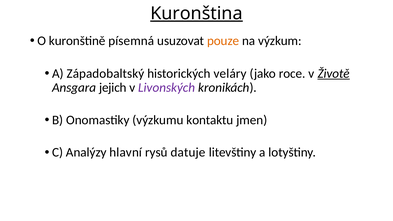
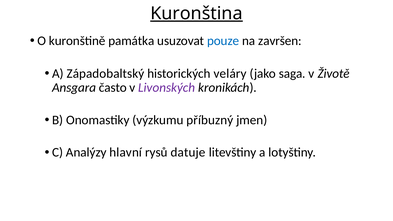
písemná: písemná -> památka
pouze colour: orange -> blue
výzkum: výzkum -> završen
roce: roce -> saga
Životě underline: present -> none
jejich: jejich -> často
kontaktu: kontaktu -> příbuzný
